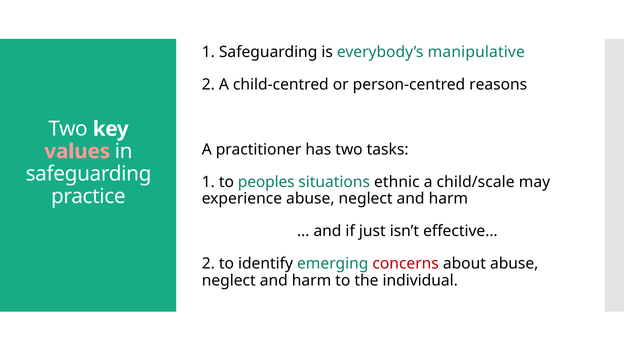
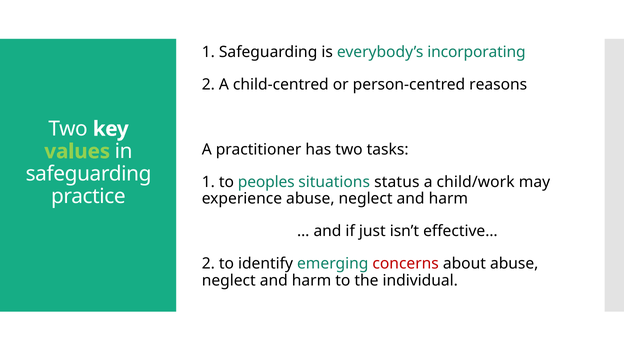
manipulative: manipulative -> incorporating
values colour: pink -> light green
ethnic: ethnic -> status
child/scale: child/scale -> child/work
